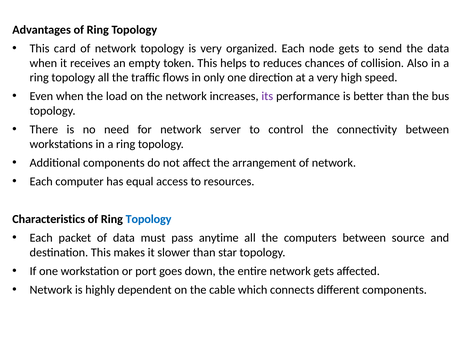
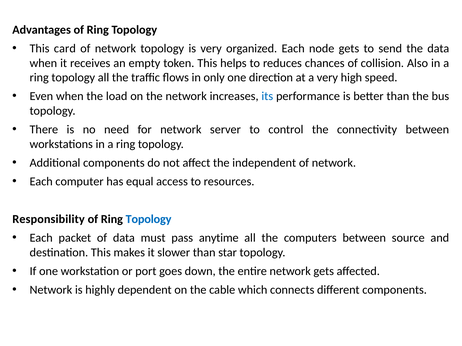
its colour: purple -> blue
arrangement: arrangement -> independent
Characteristics: Characteristics -> Responsibility
